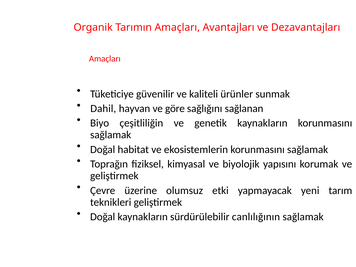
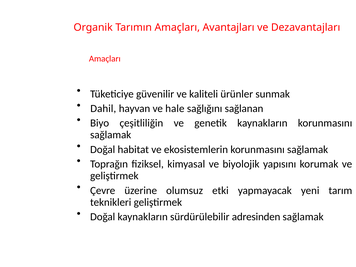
göre: göre -> hale
canlılığının: canlılığının -> adresinden
